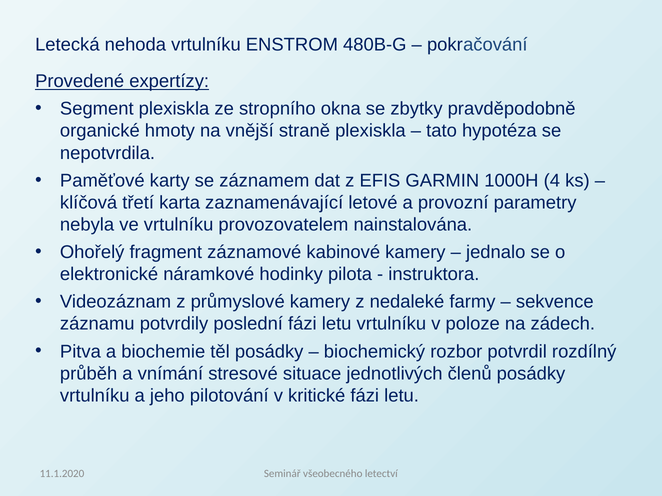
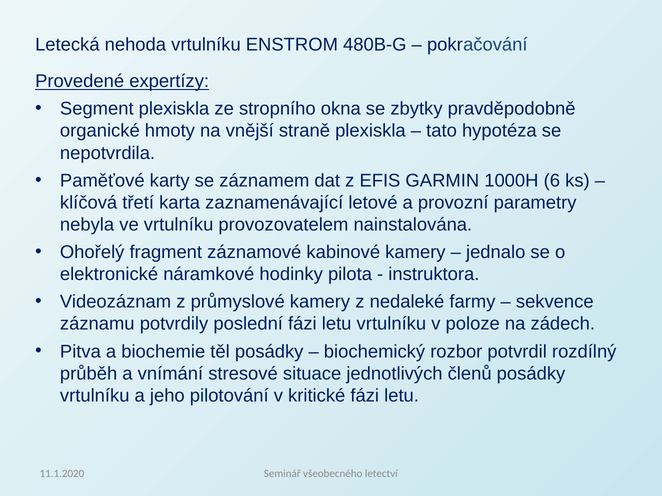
4: 4 -> 6
